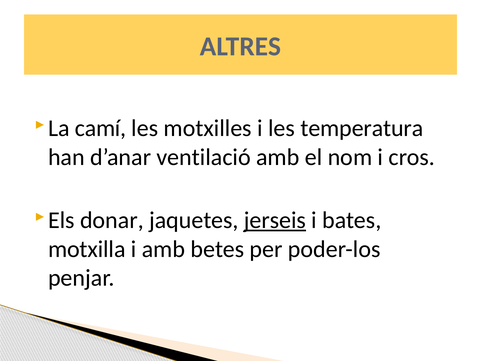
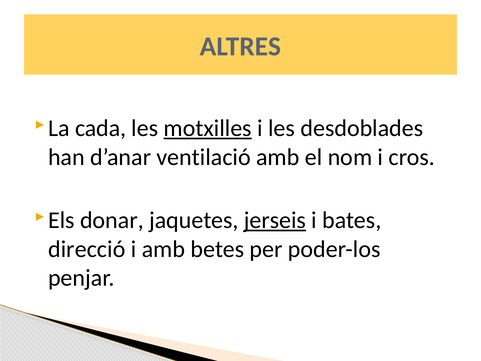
camí: camí -> cada
motxilles underline: none -> present
temperatura: temperatura -> desdoblades
motxilla: motxilla -> direcció
